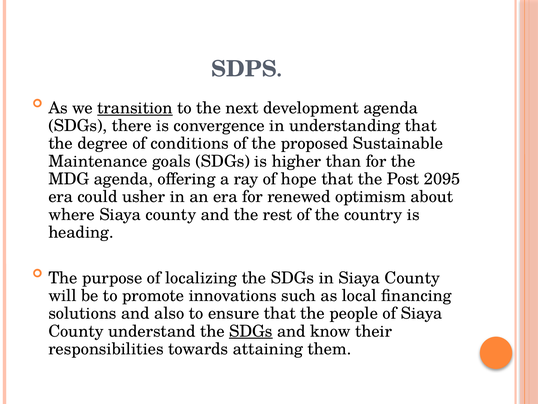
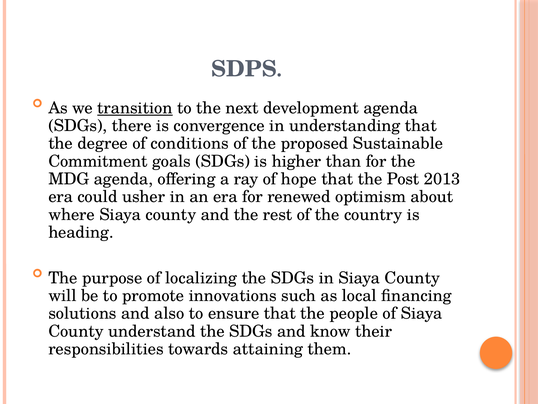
Maintenance: Maintenance -> Commitment
2095: 2095 -> 2013
SDGs at (251, 331) underline: present -> none
